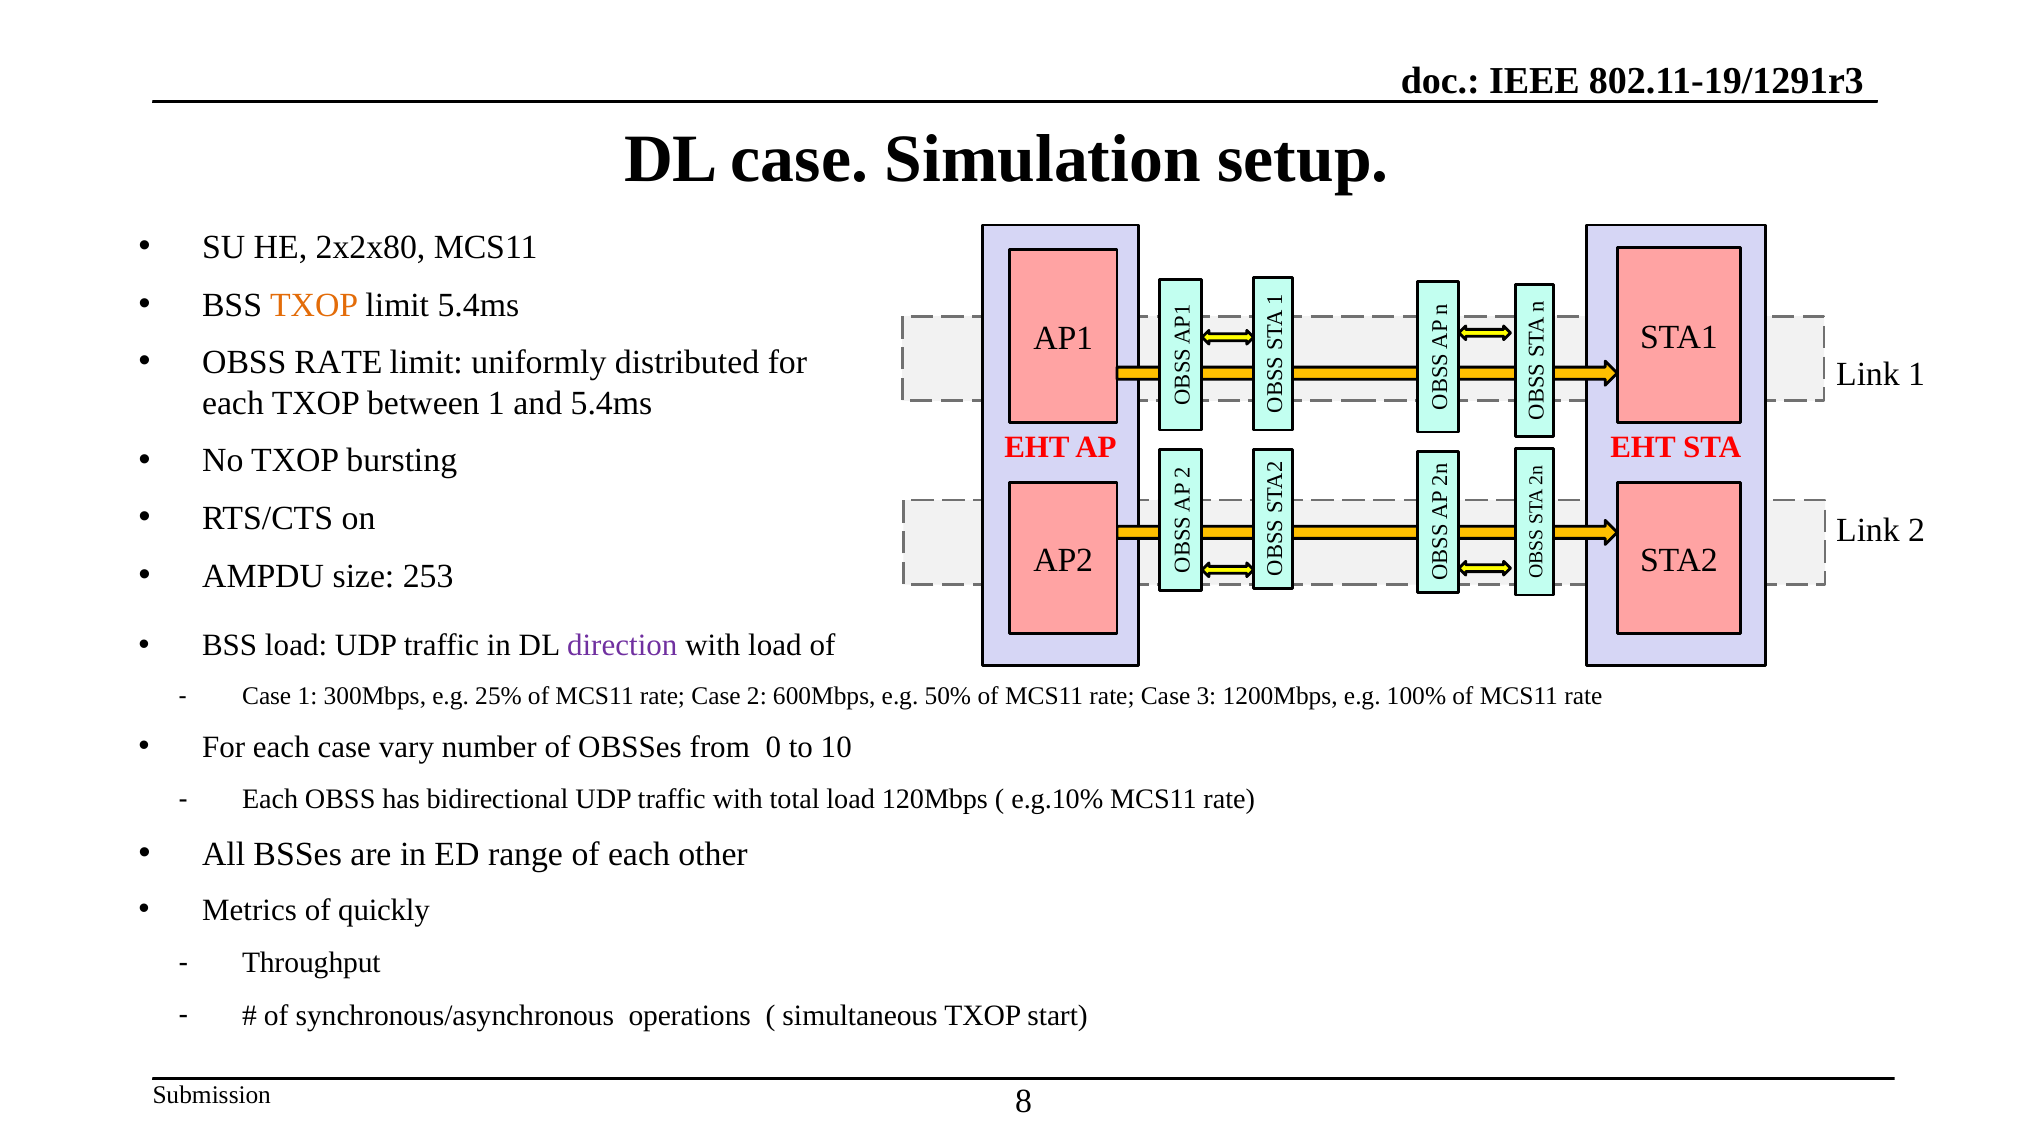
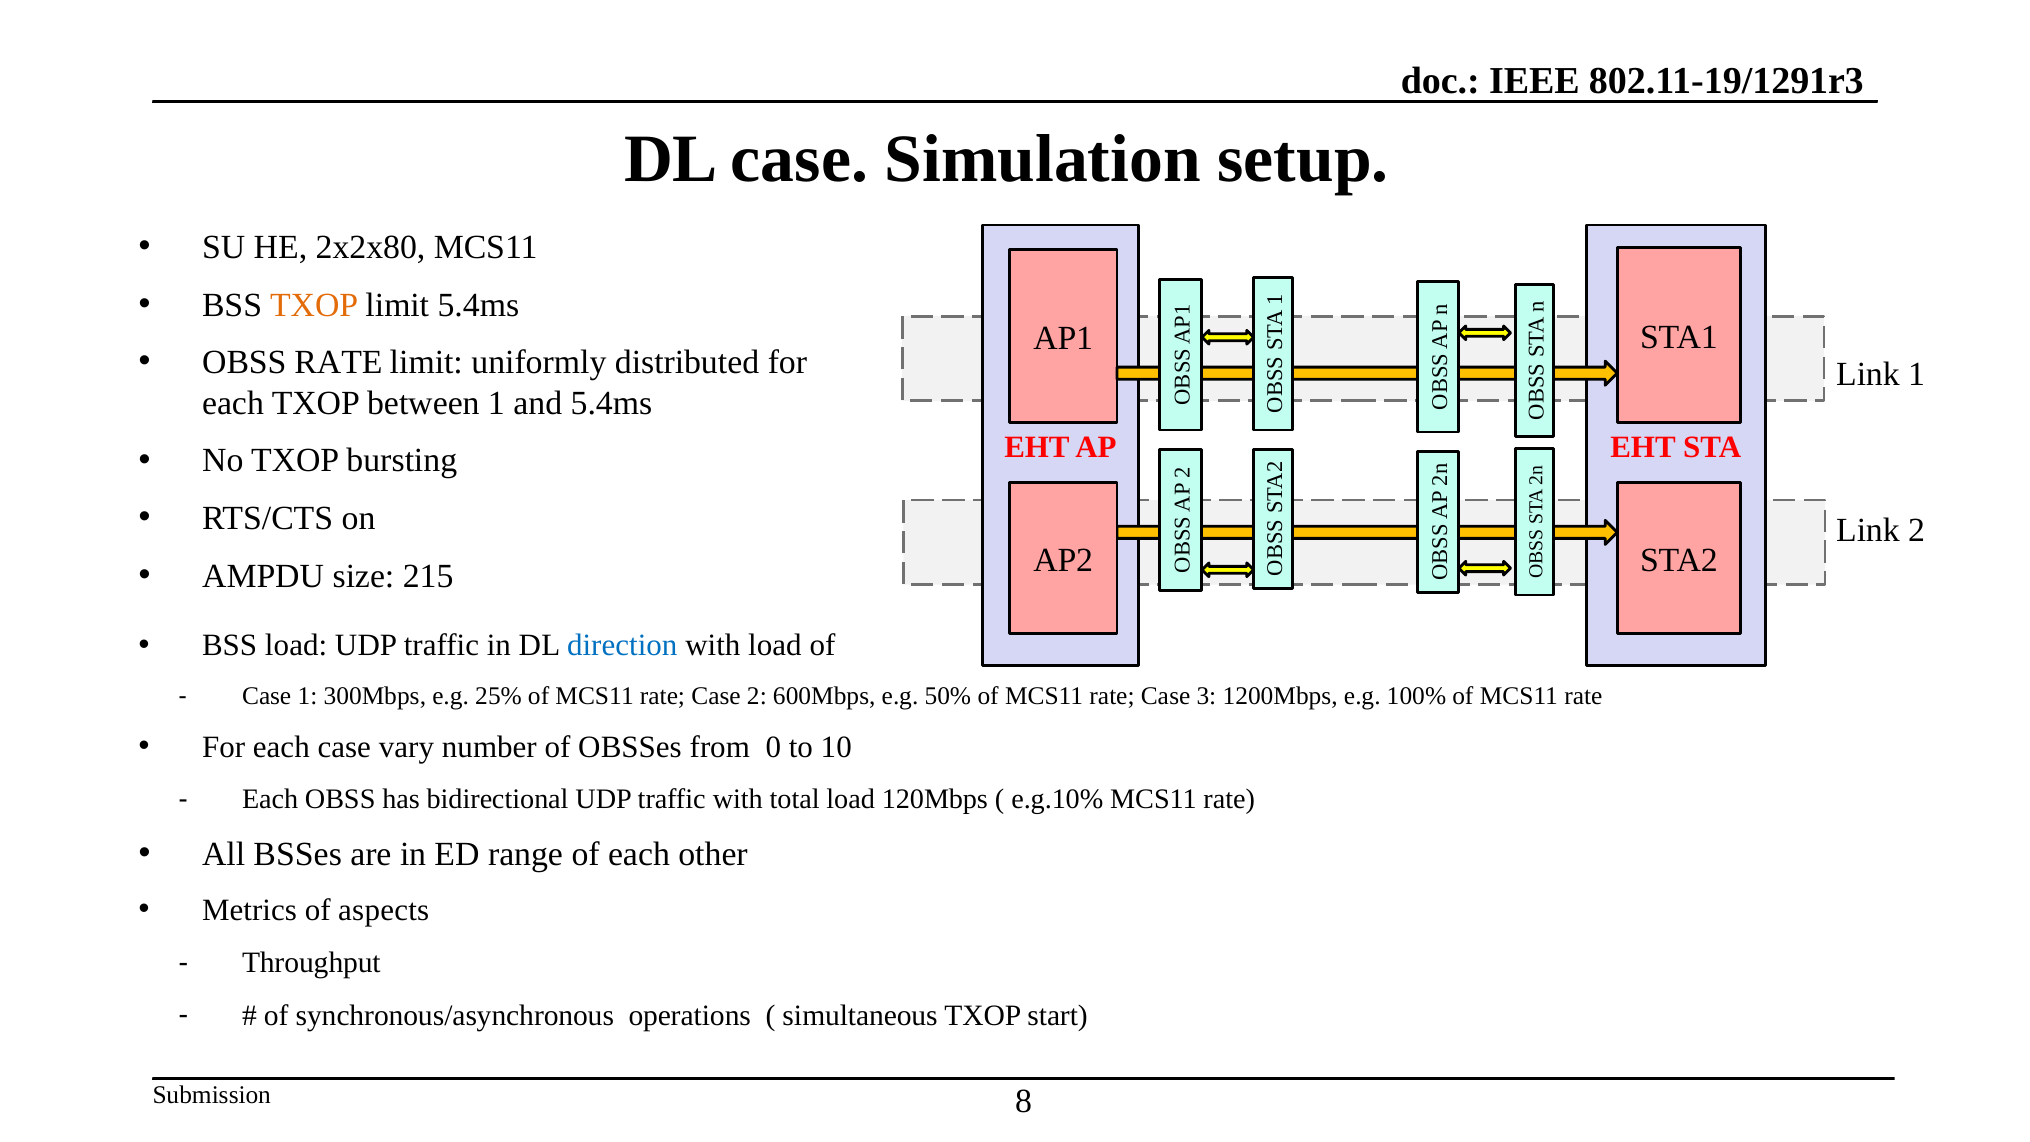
253: 253 -> 215
direction colour: purple -> blue
quickly: quickly -> aspects
